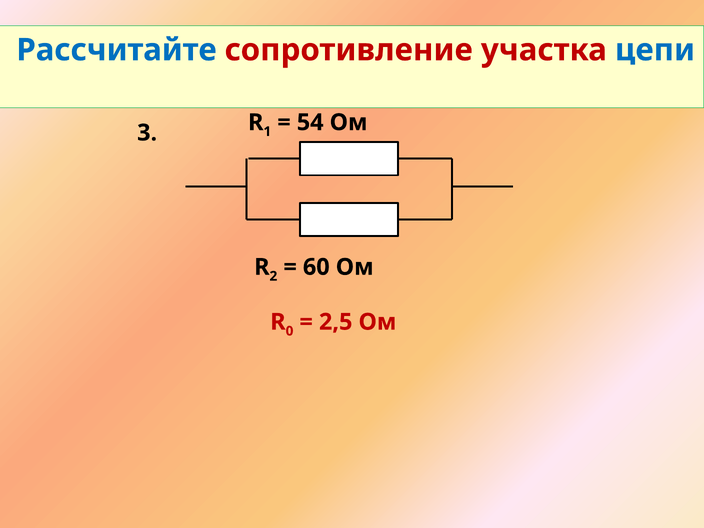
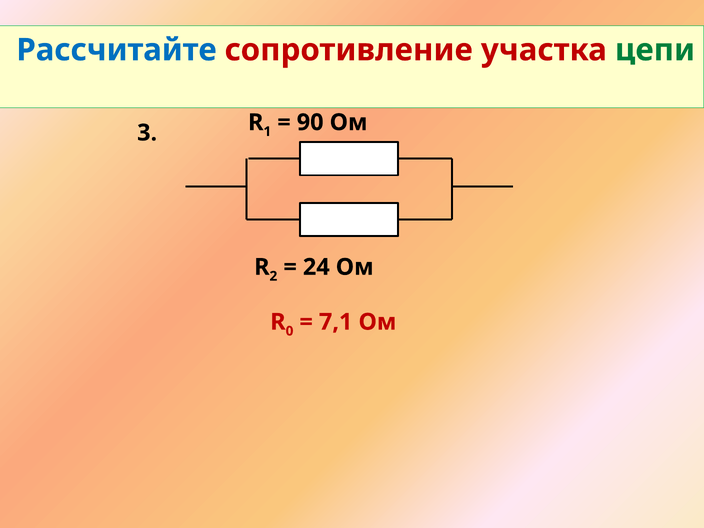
цепи colour: blue -> green
54: 54 -> 90
60: 60 -> 24
2,5: 2,5 -> 7,1
